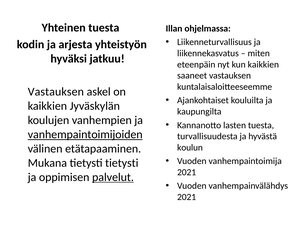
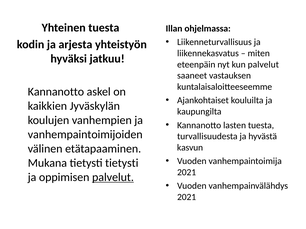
kun kaikkien: kaikkien -> palvelut
Vastauksen at (56, 92): Vastauksen -> Kannanotto
vanhempaintoimijoiden underline: present -> none
koulun: koulun -> kasvun
